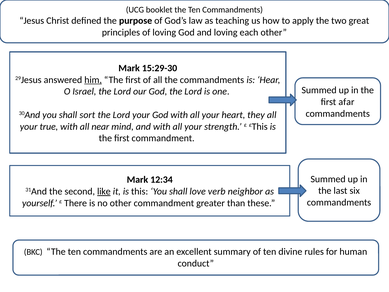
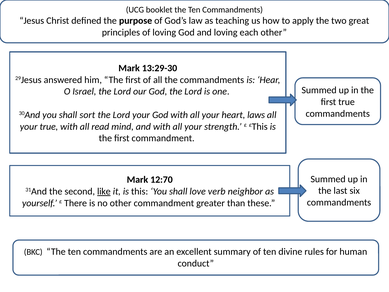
15:29-30: 15:29-30 -> 13:29-30
him underline: present -> none
first afar: afar -> true
they: they -> laws
near: near -> read
12:34: 12:34 -> 12:70
